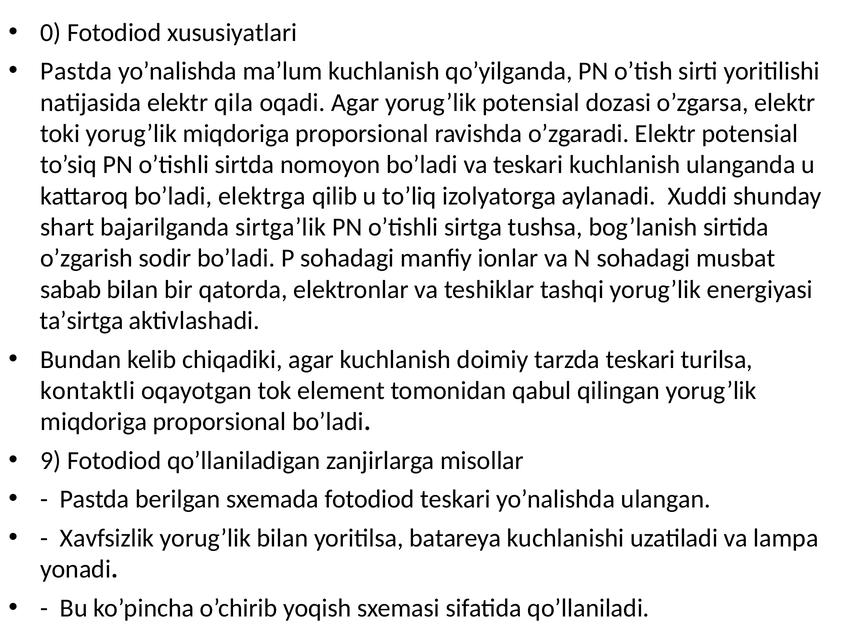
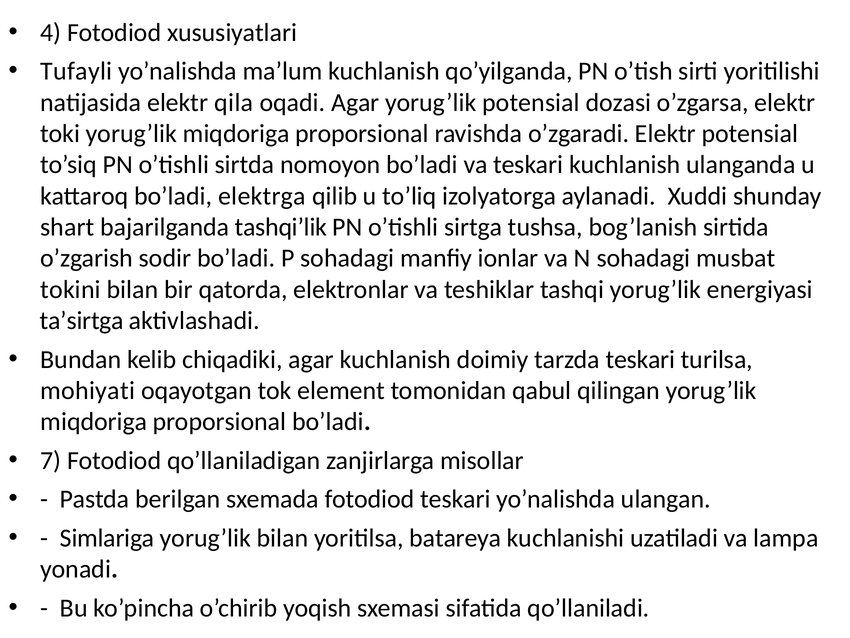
0: 0 -> 4
Pastda at (76, 71): Pastda -> Tufayli
sirtga’lik: sirtga’lik -> tashqi’lik
sabab: sabab -> tokini
kontaktli: kontaktli -> mohiyati
9: 9 -> 7
Xavfsizlik: Xavfsizlik -> Simlariga
